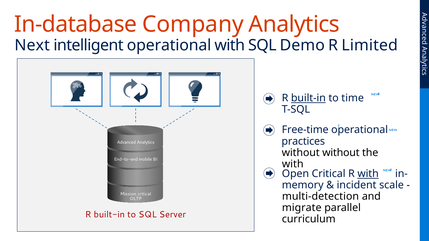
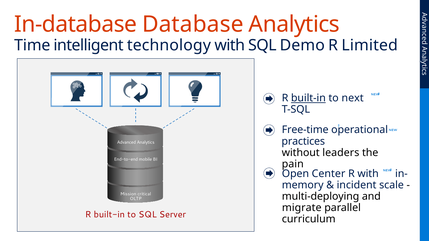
Company: Company -> Database
Next: Next -> Time
intelligent operational: operational -> technology
time: time -> next
without without: without -> leaders
with at (293, 164): with -> pain
Open Critical: Critical -> Center
with at (368, 174) underline: present -> none
multi-detection: multi-detection -> multi-deploying
